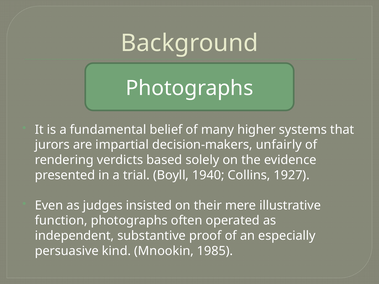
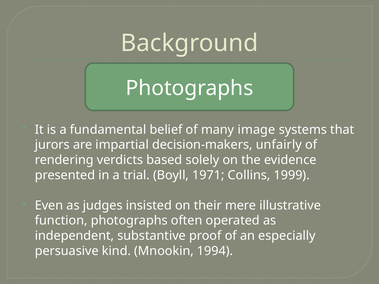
higher: higher -> image
1940: 1940 -> 1971
1927: 1927 -> 1999
1985: 1985 -> 1994
